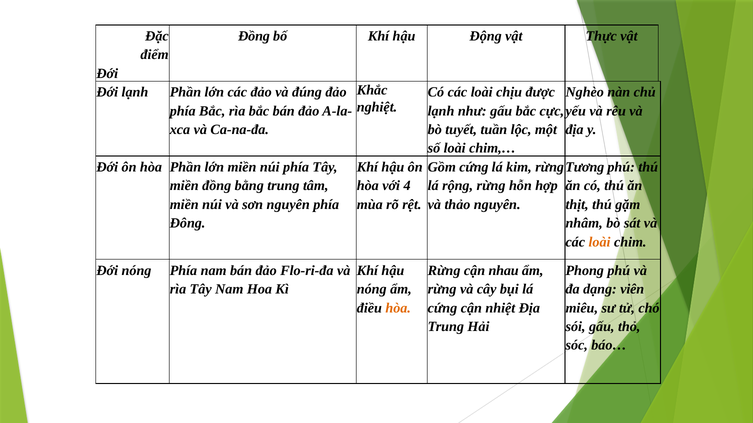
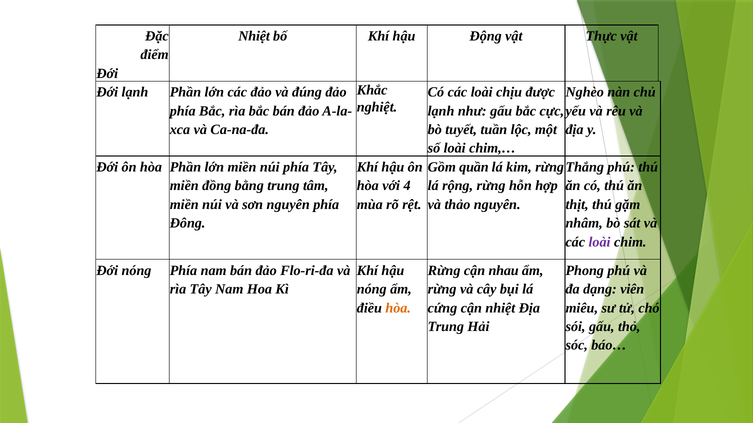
Đồng at (254, 36): Đồng -> Nhiệt
Gồm cứng: cứng -> quần
Tương: Tương -> Thắng
loài at (600, 242) colour: orange -> purple
